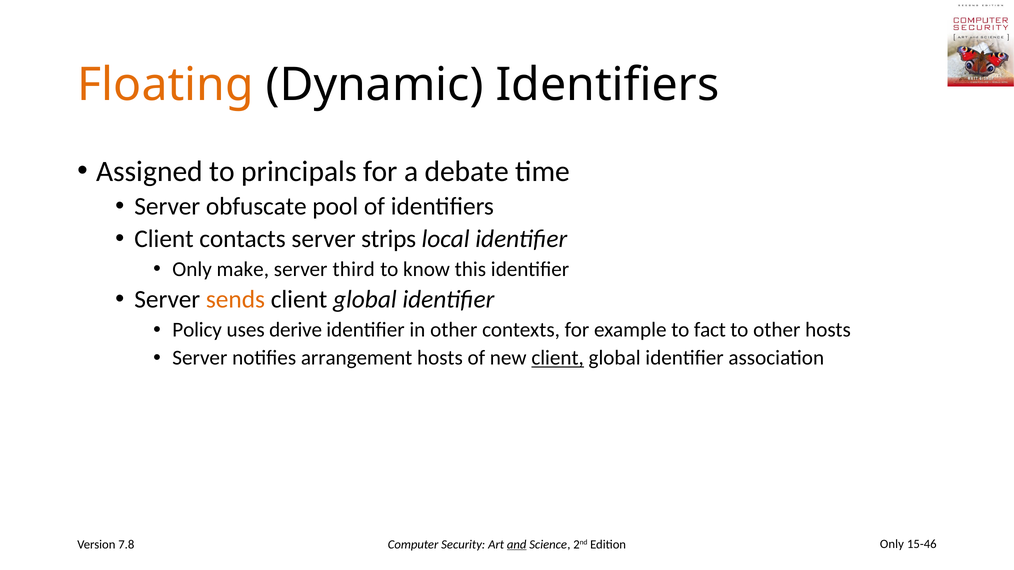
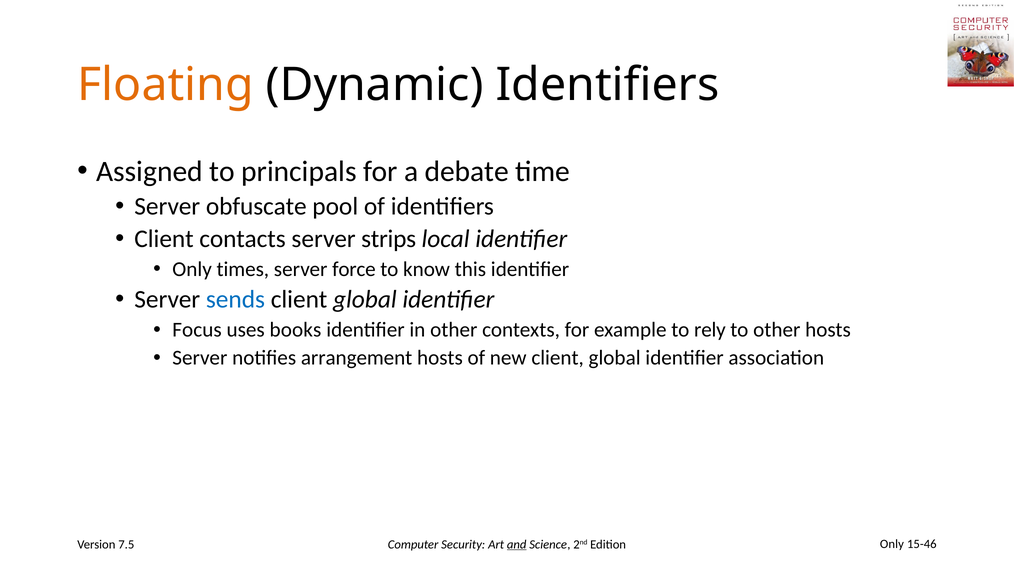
make: make -> times
third: third -> force
sends colour: orange -> blue
Policy: Policy -> Focus
derive: derive -> books
fact: fact -> rely
client at (558, 358) underline: present -> none
7.8: 7.8 -> 7.5
